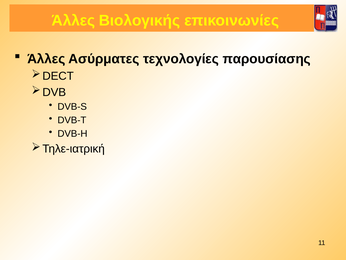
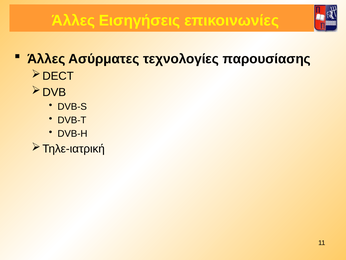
Βιολογικής: Βιολογικής -> Εισηγήσεις
